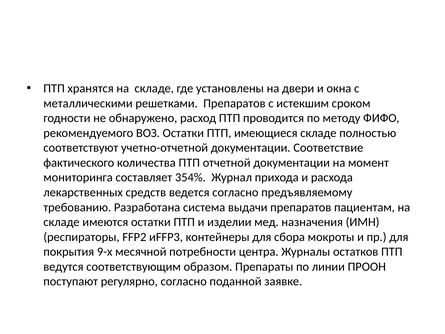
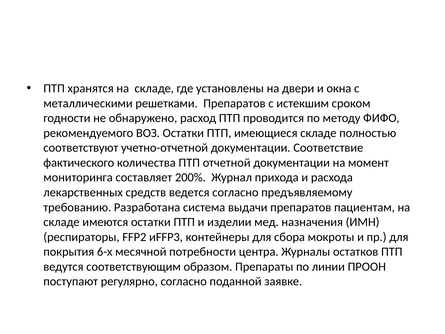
354%: 354% -> 200%
9-х: 9-х -> 6-х
